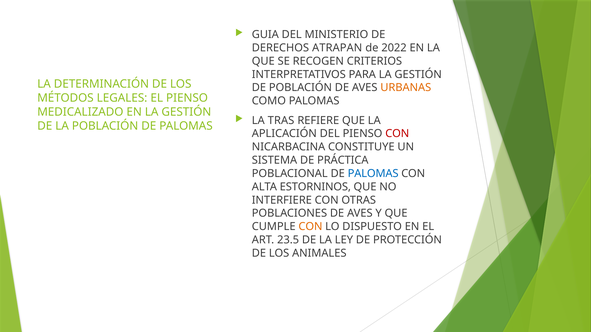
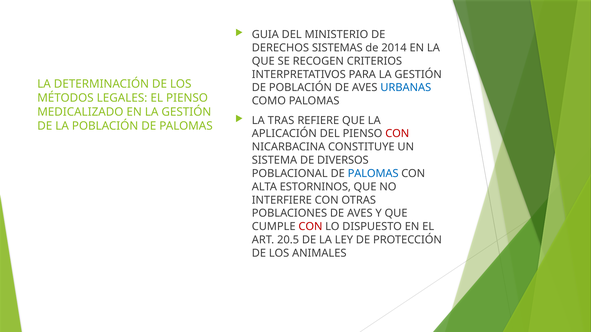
ATRAPAN: ATRAPAN -> SISTEMAS
2022: 2022 -> 2014
URBANAS colour: orange -> blue
PRÁCTICA: PRÁCTICA -> DIVERSOS
CON at (310, 227) colour: orange -> red
23.5: 23.5 -> 20.5
